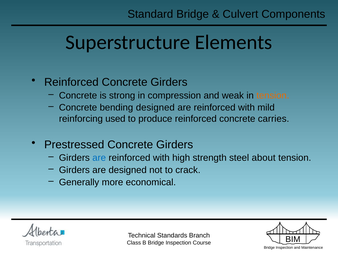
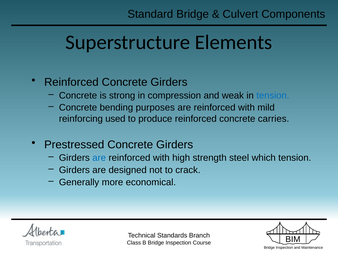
tension at (273, 96) colour: orange -> blue
bending designed: designed -> purposes
about: about -> which
